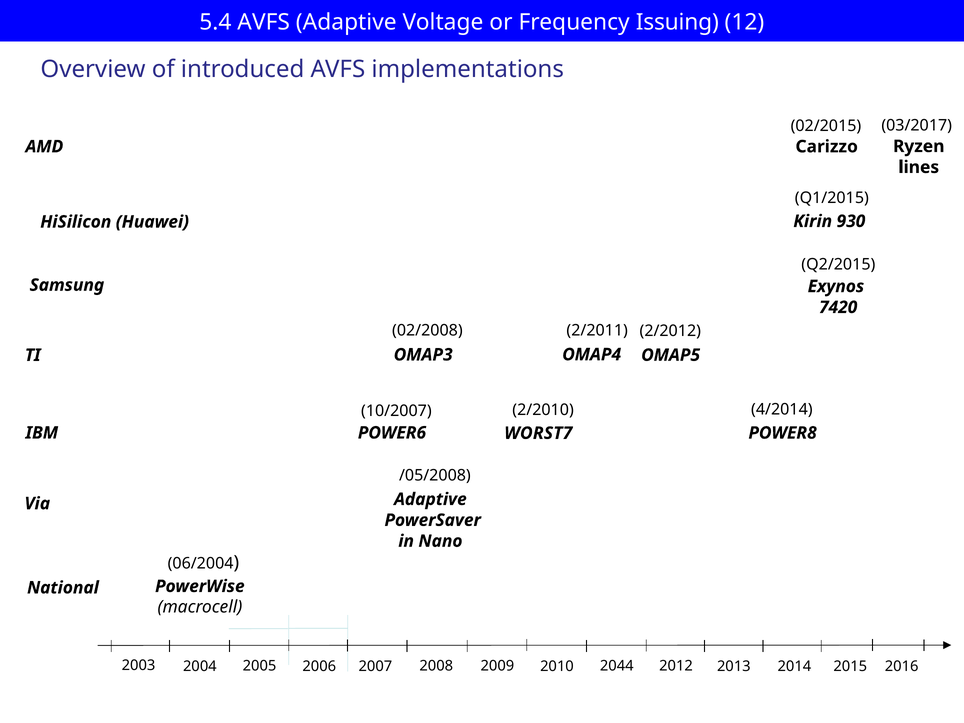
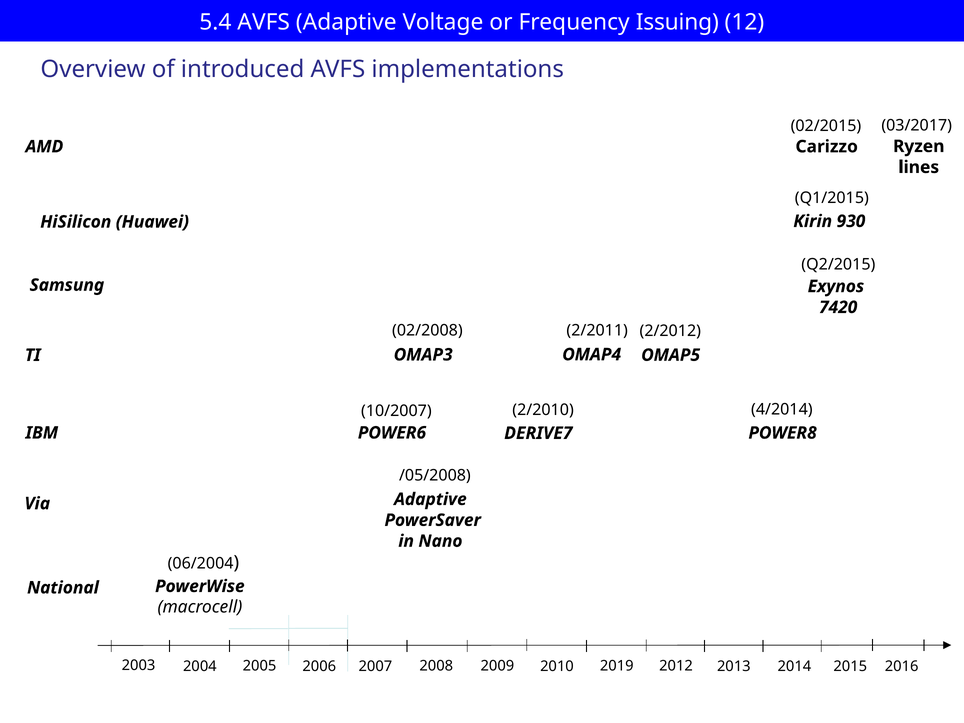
WORST7: WORST7 -> DERIVE7
2044: 2044 -> 2019
